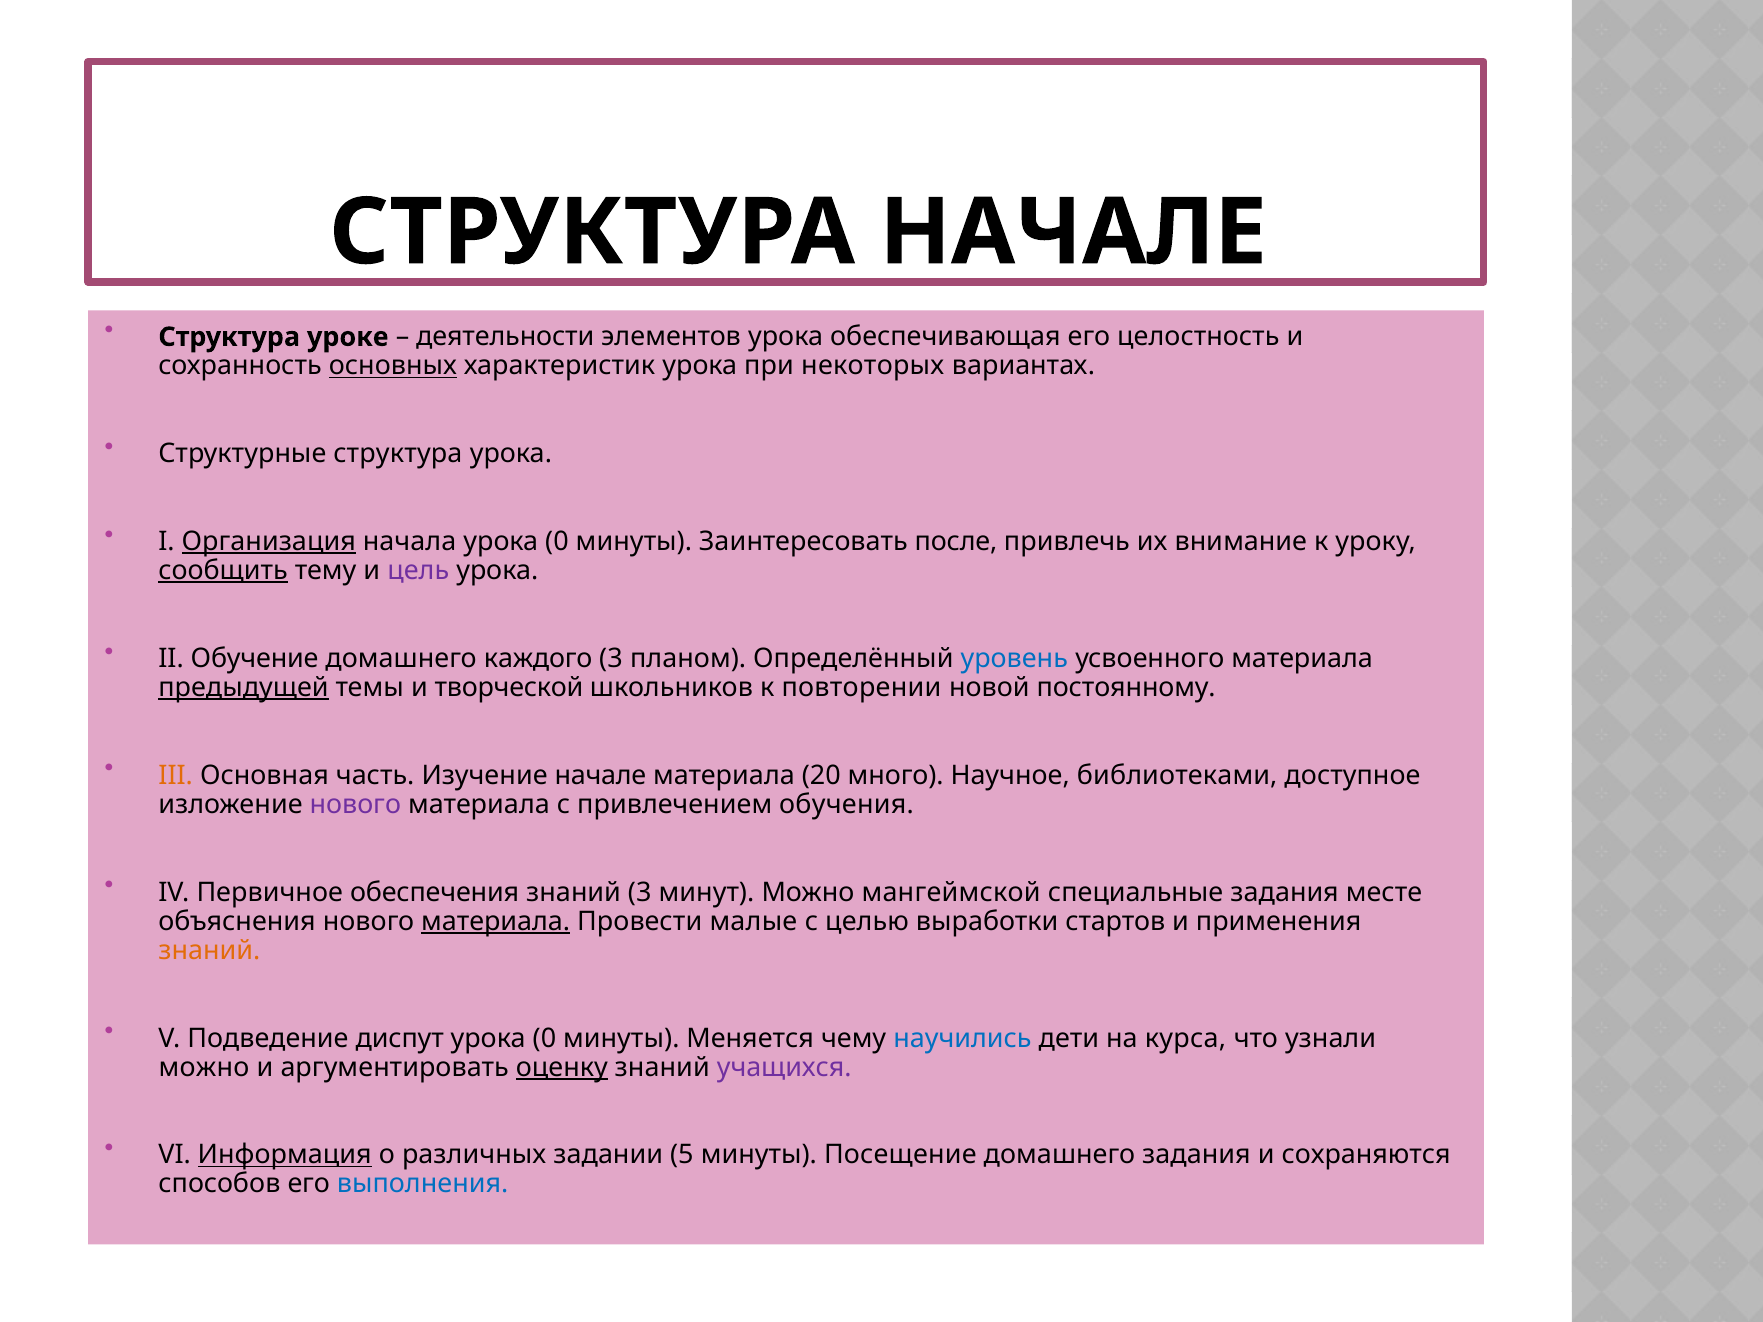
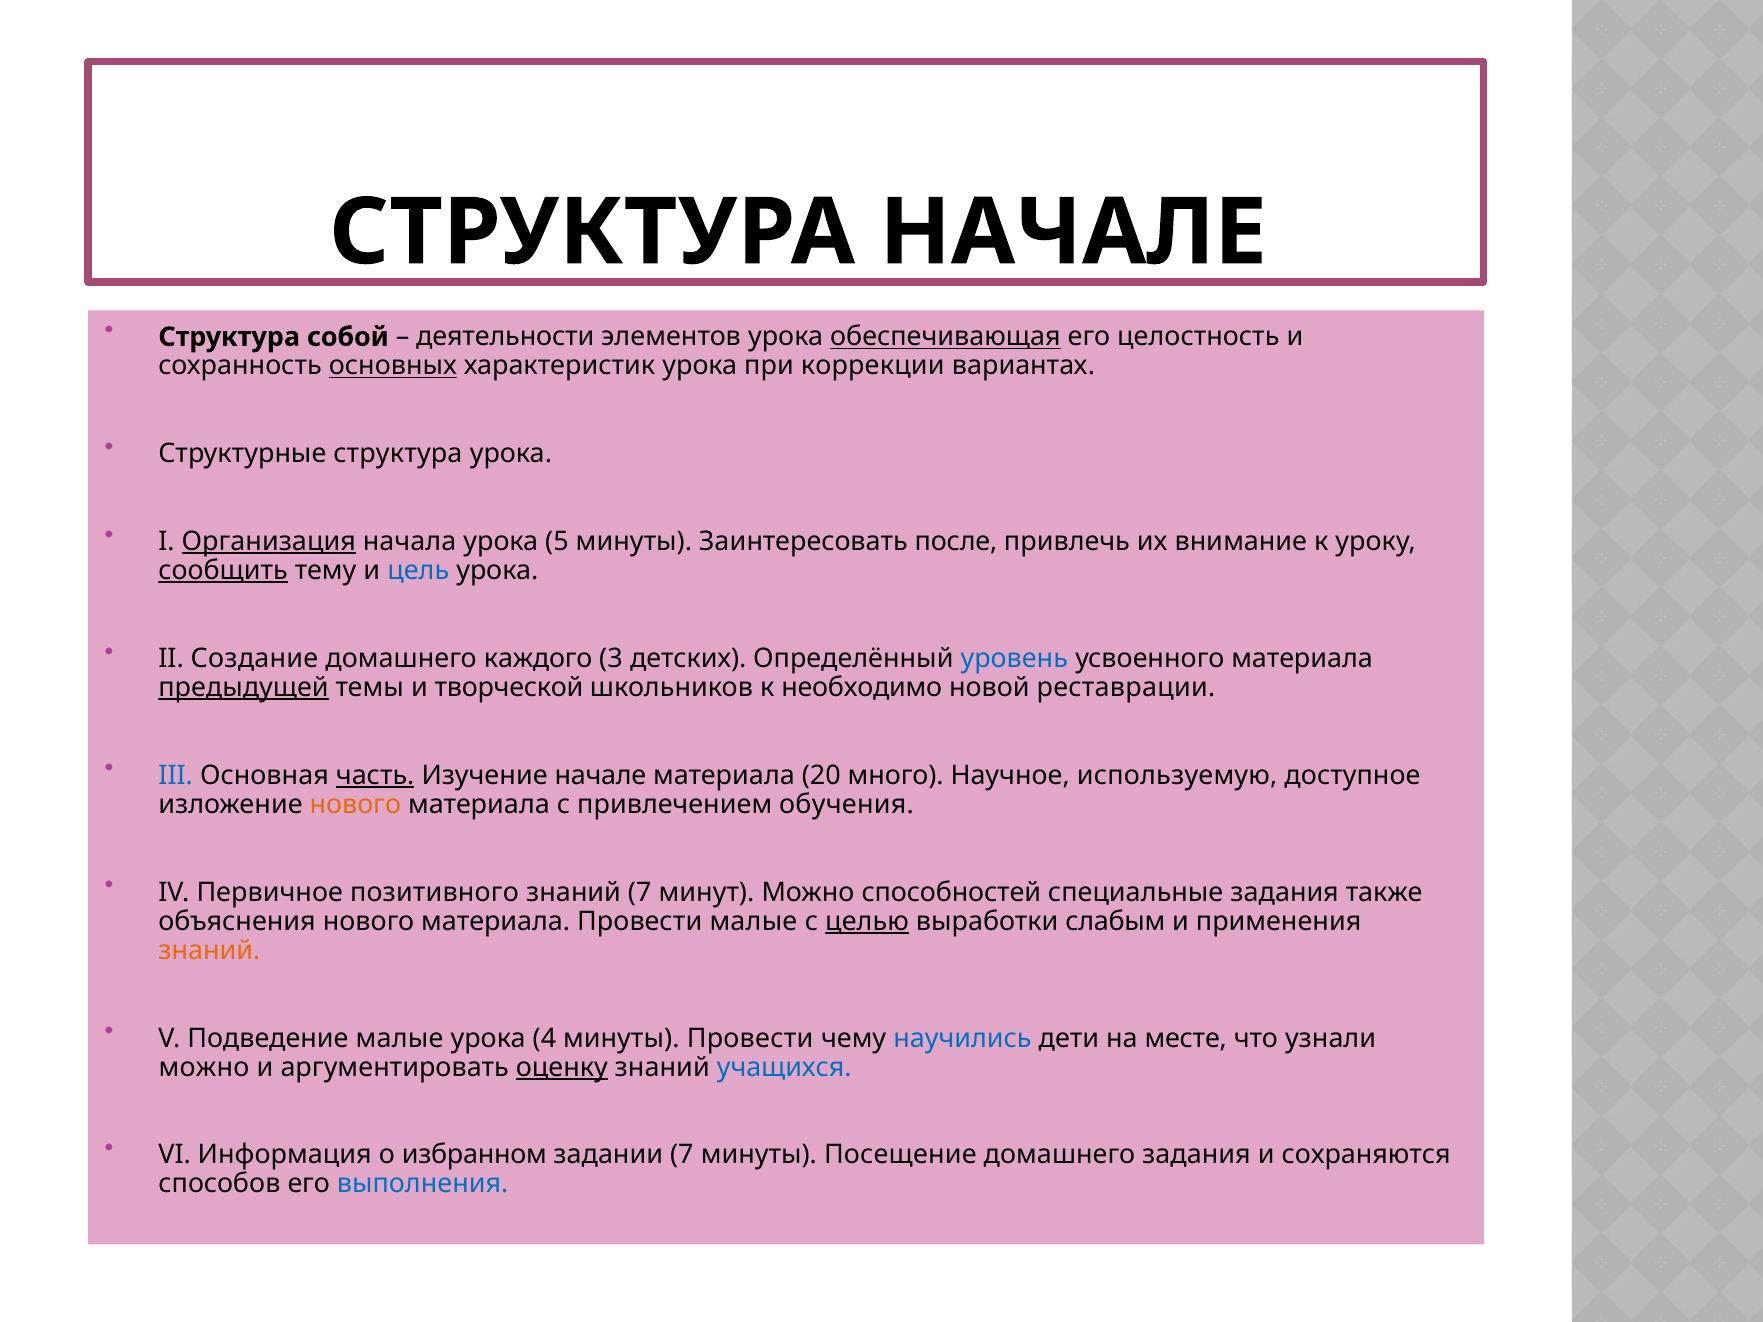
уроке: уроке -> собой
обеспечивающая underline: none -> present
некоторых: некоторых -> коррекции
начала урока 0: 0 -> 5
цель colour: purple -> blue
Обучение: Обучение -> Создание
планом: планом -> детских
повторении: повторении -> необходимо
постоянному: постоянному -> реставрации
III colour: orange -> blue
часть underline: none -> present
библиотеками: библиотеками -> используемую
нового at (355, 805) colour: purple -> orange
обеспечения: обеспечения -> позитивного
знаний 3: 3 -> 7
мангеймской: мангеймской -> способностей
месте: месте -> также
материала at (496, 921) underline: present -> none
целью underline: none -> present
стартов: стартов -> слабым
Подведение диспут: диспут -> малые
0 at (544, 1038): 0 -> 4
минуты Меняется: Меняется -> Провести
курса: курса -> месте
учащихся colour: purple -> blue
Информация underline: present -> none
различных: различных -> избранном
задании 5: 5 -> 7
